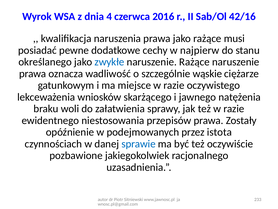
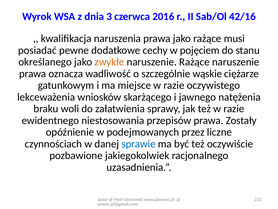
4: 4 -> 3
najpierw: najpierw -> pojęciem
zwykłe colour: blue -> orange
istota: istota -> liczne
